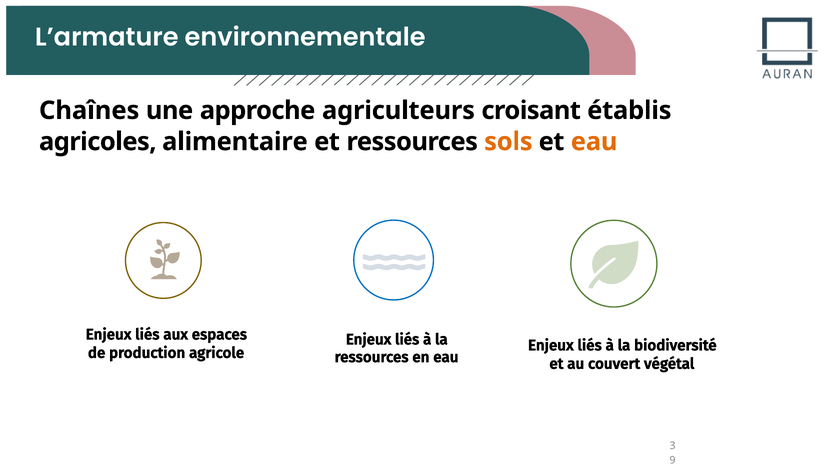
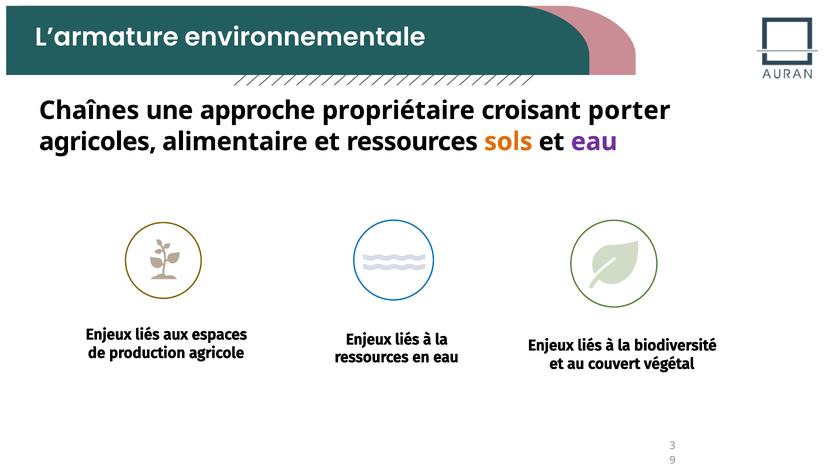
agriculteurs: agriculteurs -> propriétaire
établis: établis -> porter
eau at (594, 142) colour: orange -> purple
